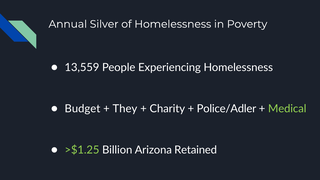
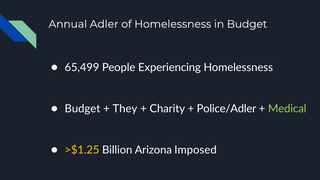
Silver: Silver -> Adler
in Poverty: Poverty -> Budget
13,559: 13,559 -> 65,499
>$1.25 colour: light green -> yellow
Retained: Retained -> Imposed
